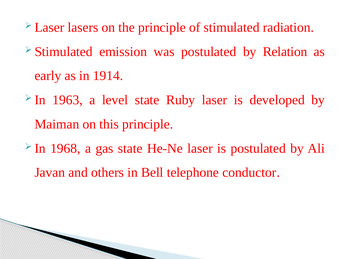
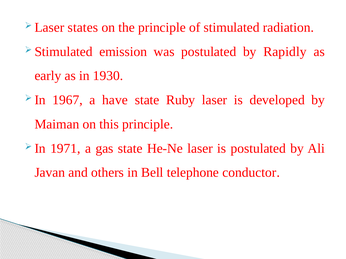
lasers: lasers -> states
Relation: Relation -> Rapidly
1914: 1914 -> 1930
1963: 1963 -> 1967
level: level -> have
1968: 1968 -> 1971
